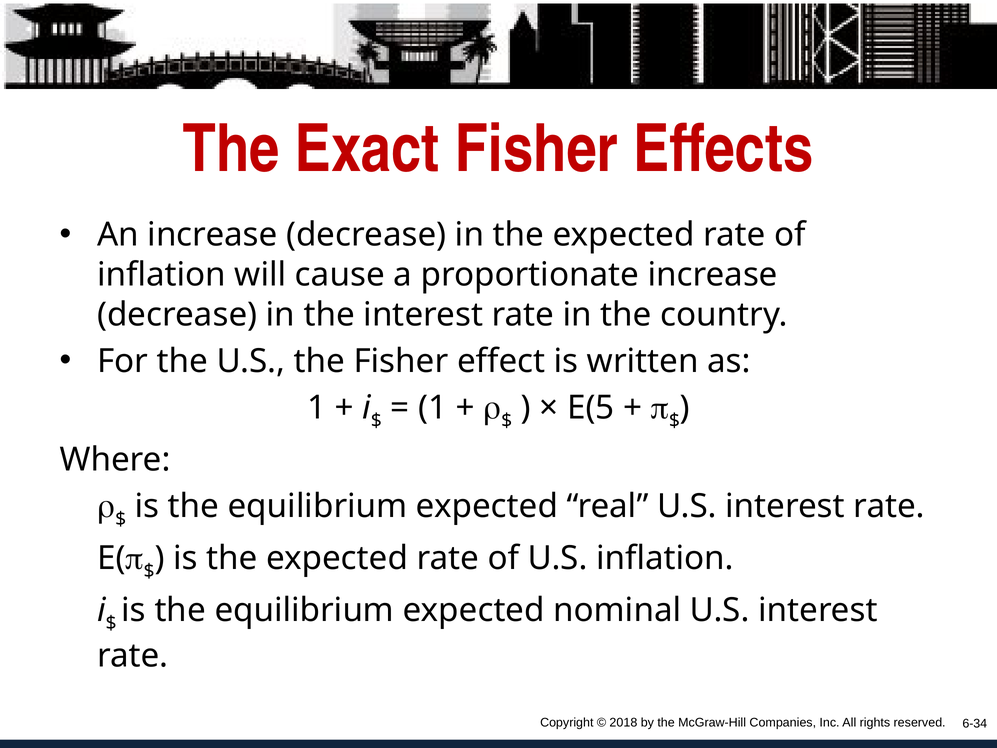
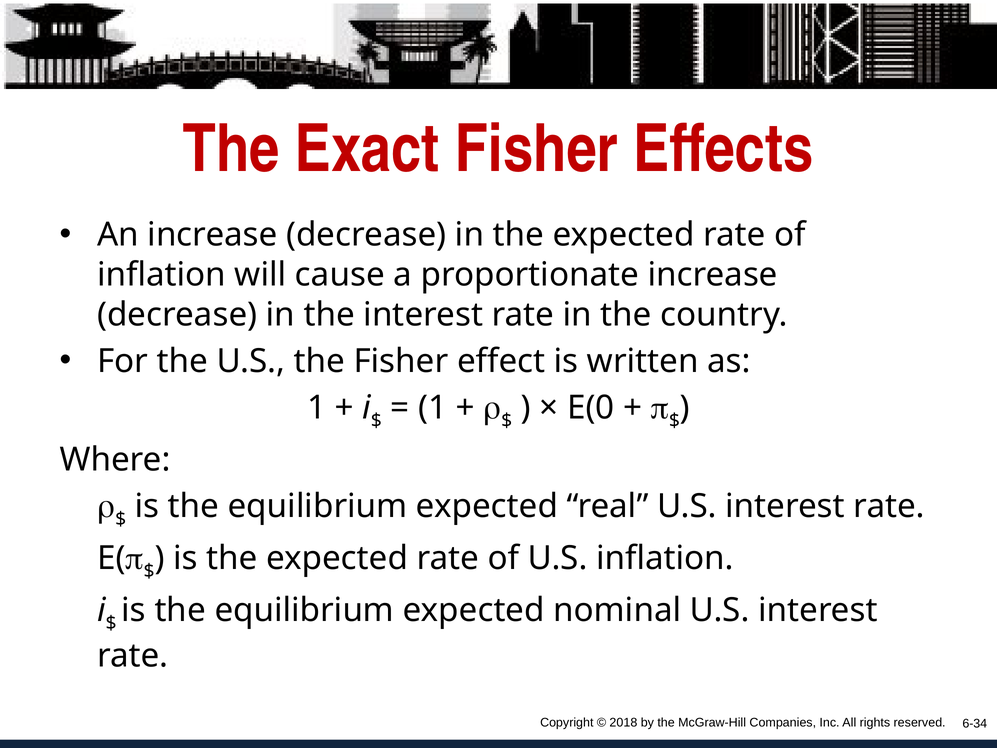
E(5: E(5 -> E(0
